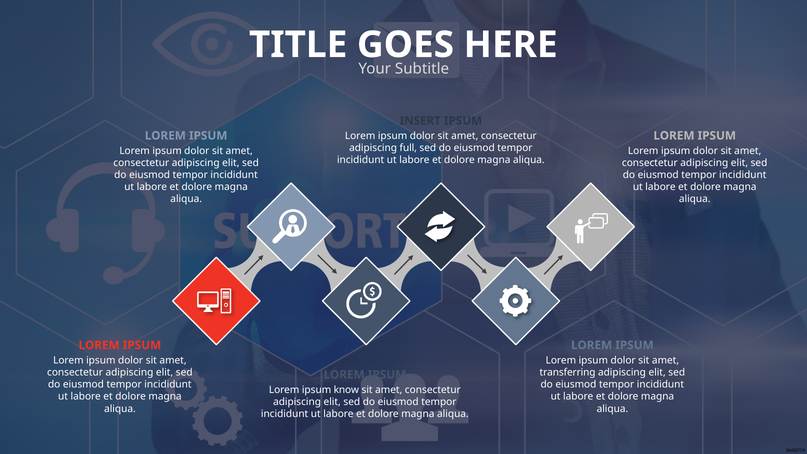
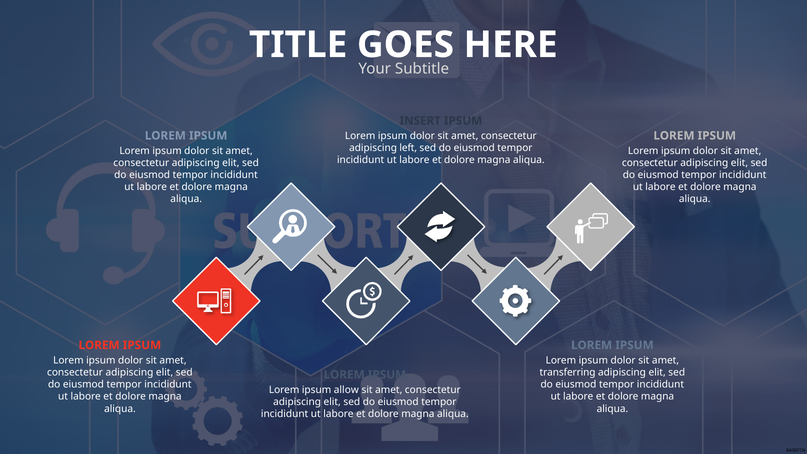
full: full -> left
know: know -> allow
